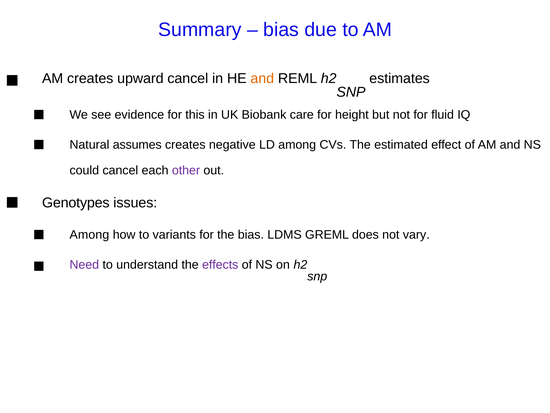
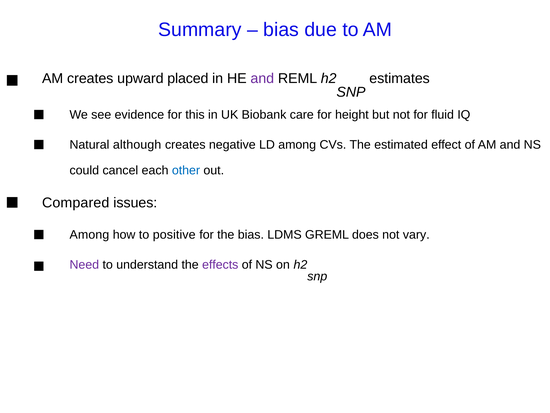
upward cancel: cancel -> placed
and at (262, 79) colour: orange -> purple
assumes: assumes -> although
other colour: purple -> blue
Genotypes: Genotypes -> Compared
variants: variants -> positive
